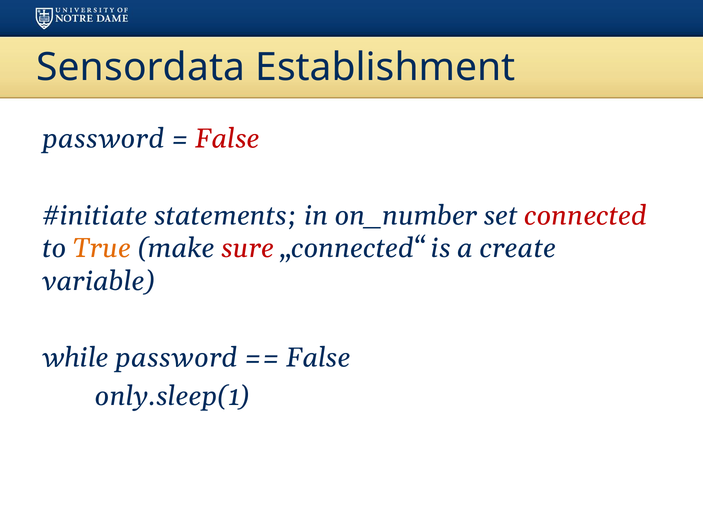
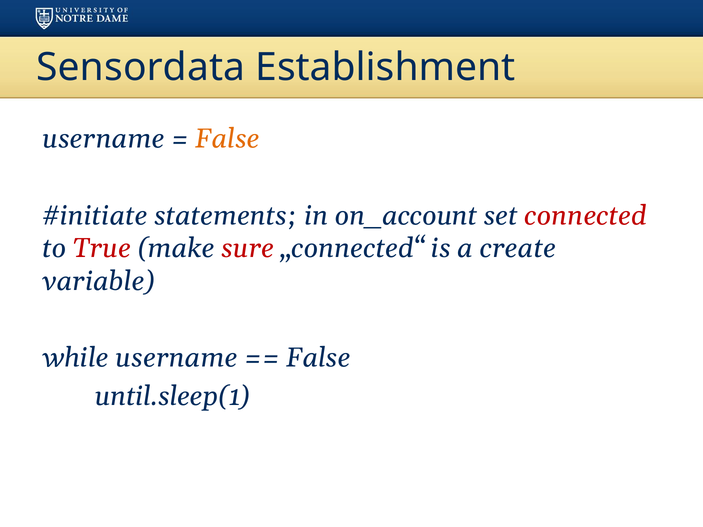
password at (103, 139): password -> username
False at (228, 139) colour: red -> orange
on_number: on_number -> on_account
True colour: orange -> red
while password: password -> username
only.sleep(1: only.sleep(1 -> until.sleep(1
